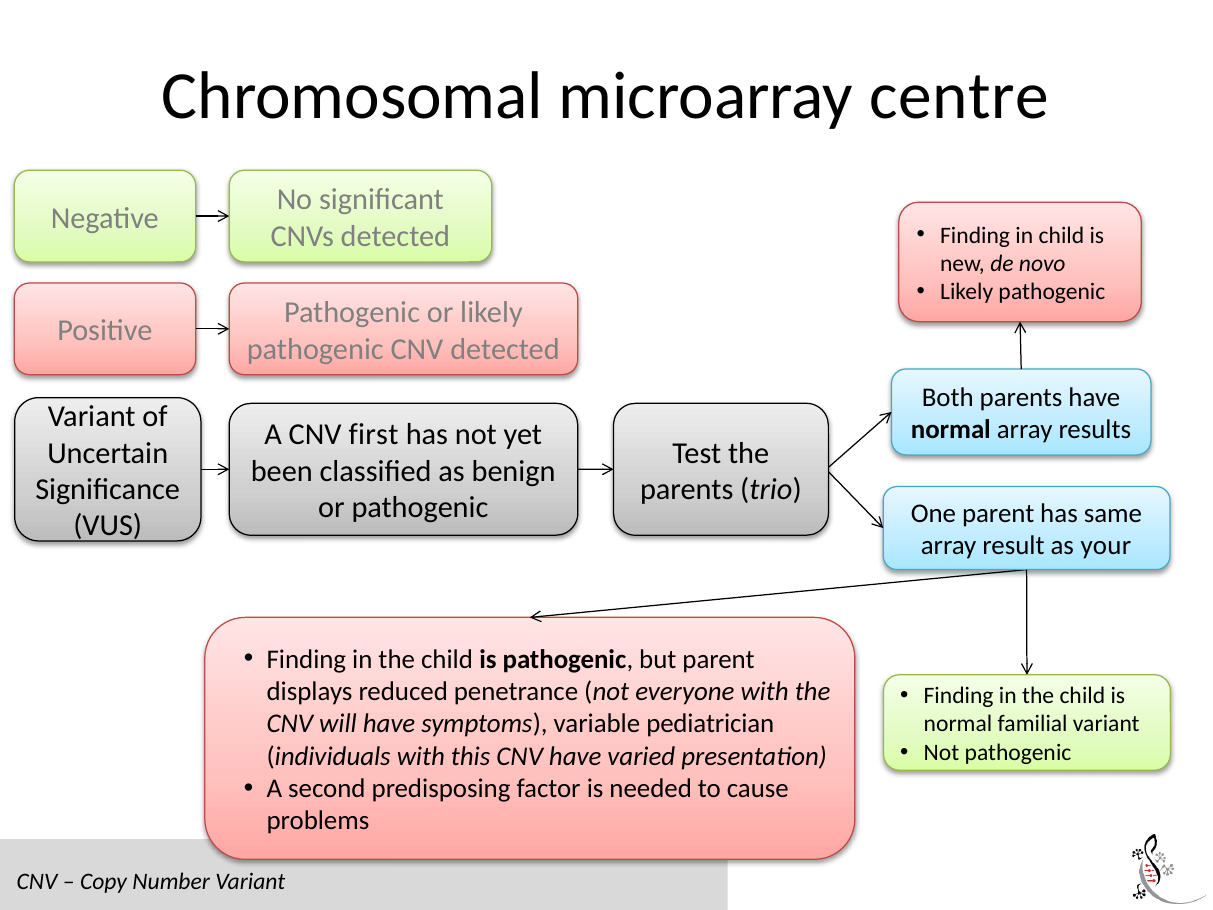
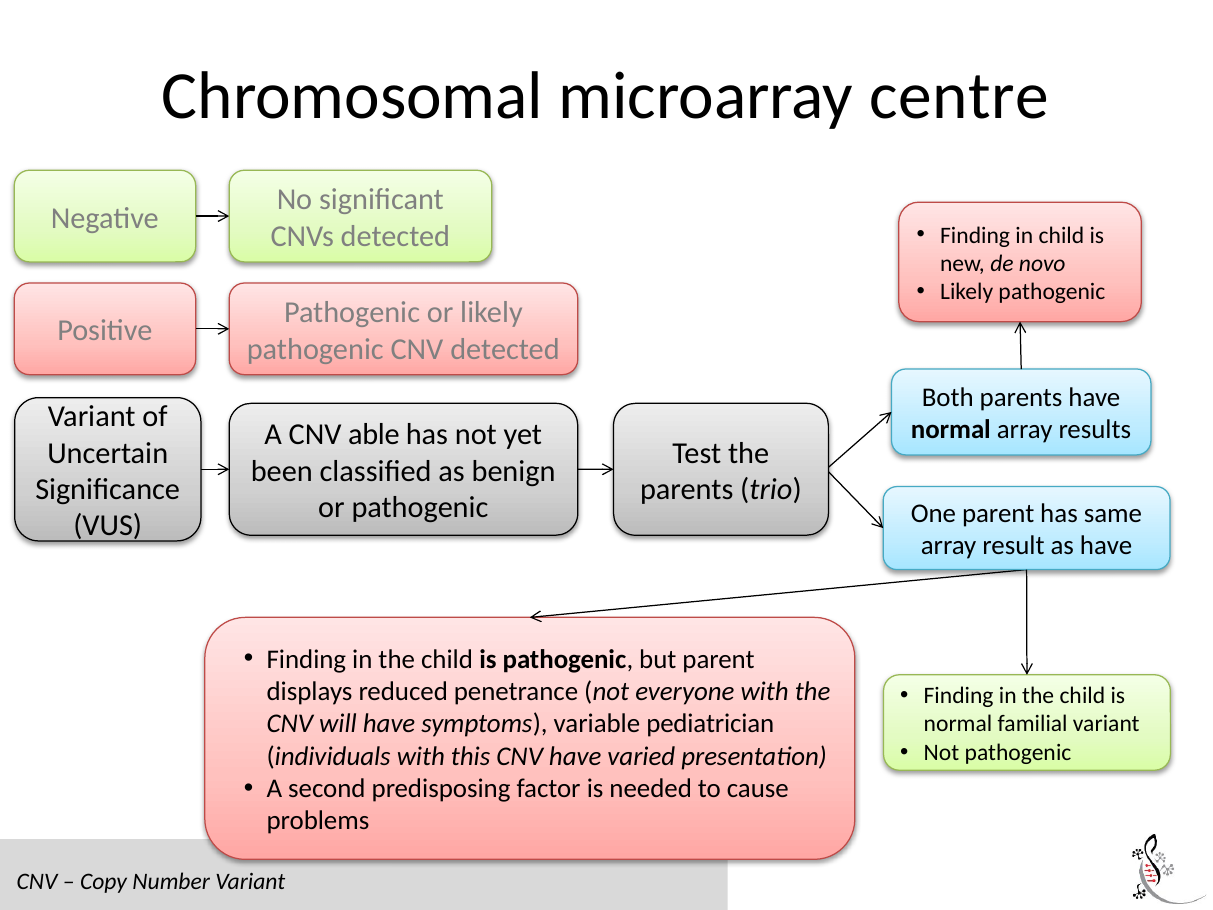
first: first -> able
as your: your -> have
